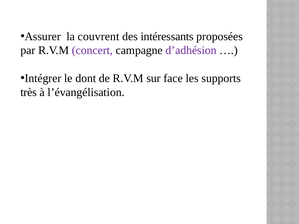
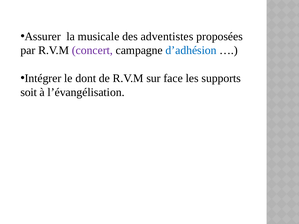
couvrent: couvrent -> musicale
intéressants: intéressants -> adventistes
d’adhésion colour: purple -> blue
très: très -> soit
